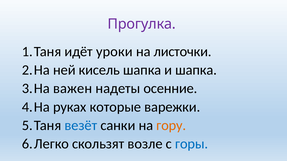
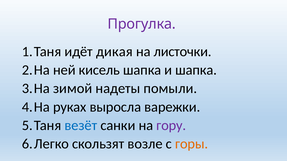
уроки: уроки -> дикая
важен: важен -> зимой
осенние: осенние -> помыли
которые: которые -> выросла
гору colour: orange -> purple
горы colour: blue -> orange
